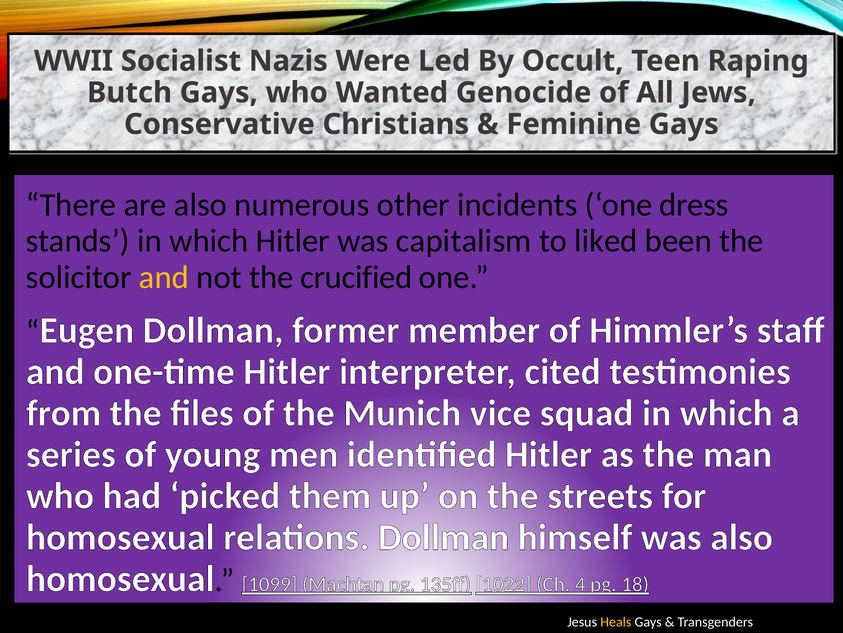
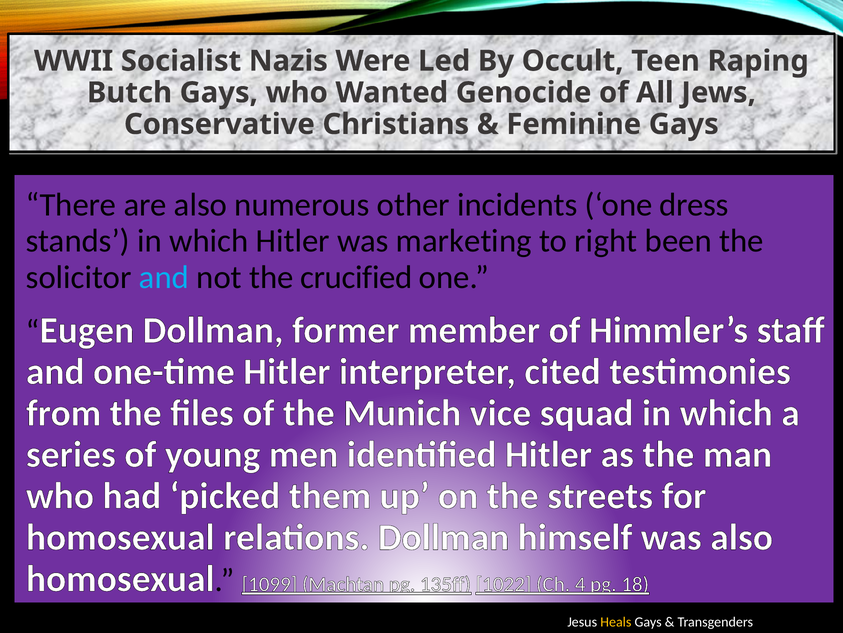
capitalism: capitalism -> marketing
liked: liked -> right
and at (164, 277) colour: yellow -> light blue
